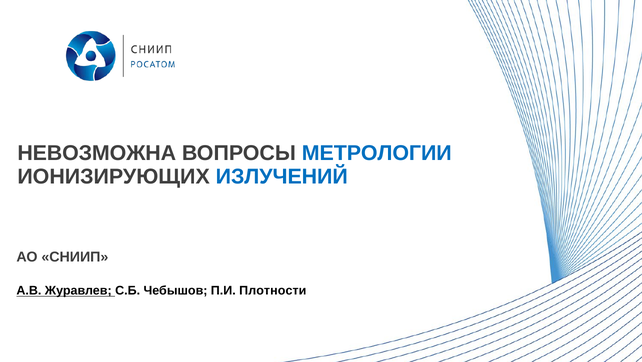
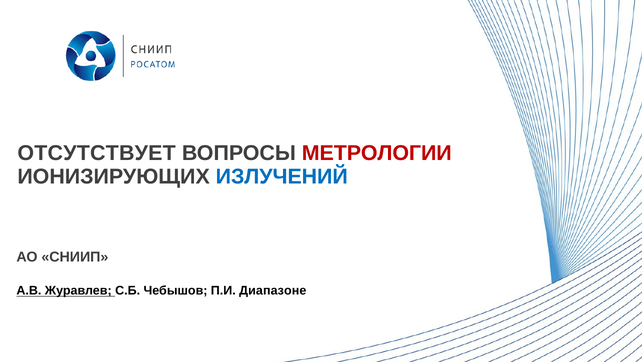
НЕВОЗМОЖНА: НЕВОЗМОЖНА -> ОТСУТСТВУЕТ
МЕТРОЛОГИИ colour: blue -> red
Плотности: Плотности -> Диапазоне
